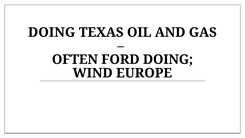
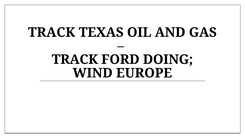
DOING at (52, 32): DOING -> TRACK
OFTEN at (75, 59): OFTEN -> TRACK
